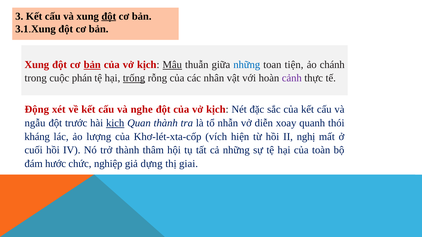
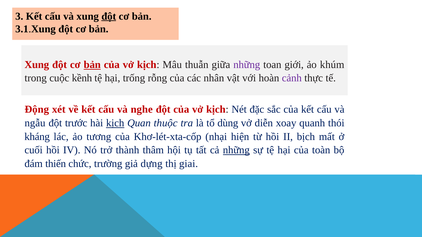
Mâu underline: present -> none
những at (247, 65) colour: blue -> purple
tiện: tiện -> giới
chánh: chánh -> khúm
phán: phán -> kềnh
trống underline: present -> none
Quan thành: thành -> thuộc
nhẫn: nhẫn -> dùng
lượng: lượng -> tương
vích: vích -> nhại
nghị: nghị -> bịch
những at (236, 150) underline: none -> present
hước: hước -> thiến
nghiệp: nghiệp -> trường
